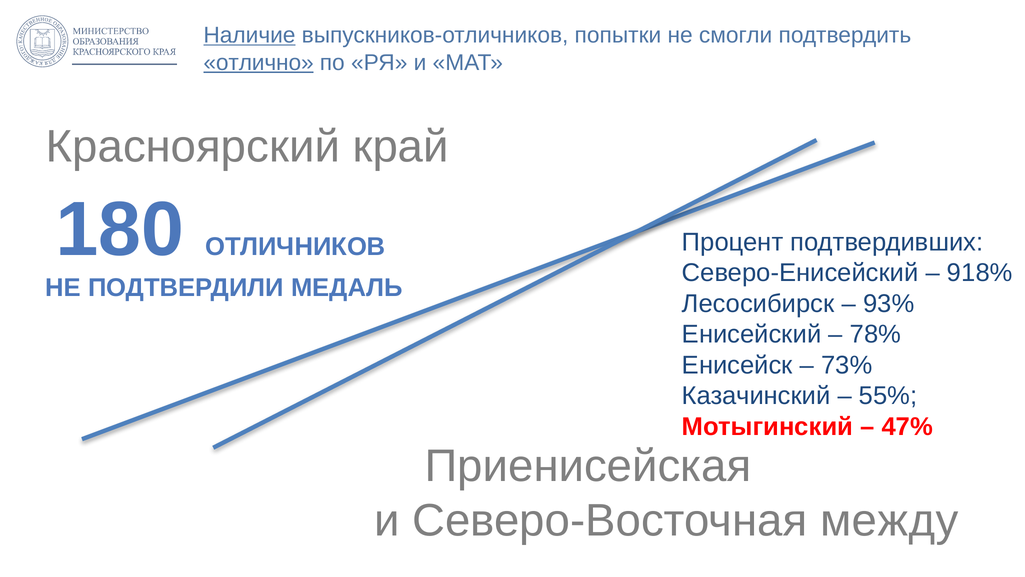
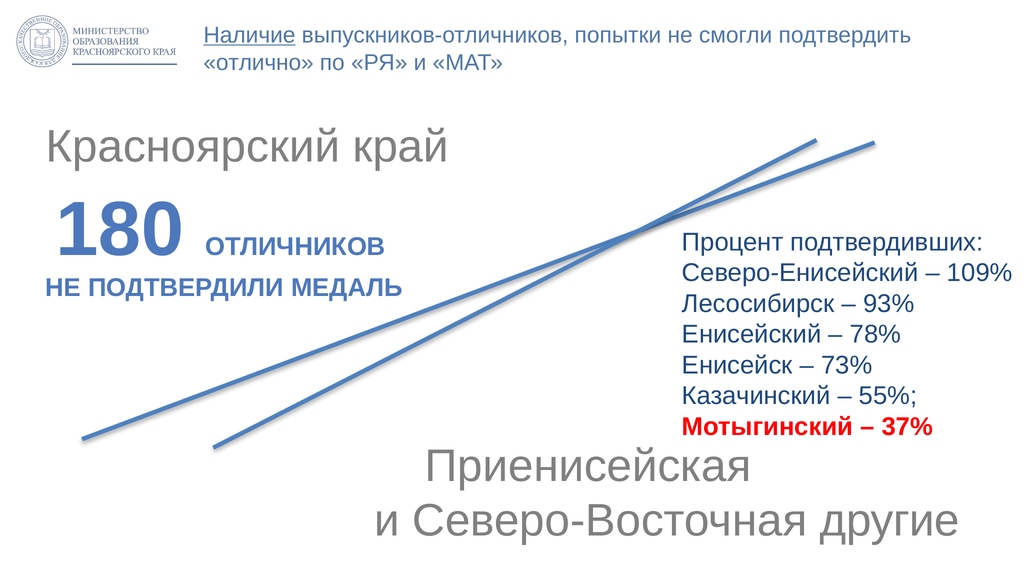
отлично underline: present -> none
918%: 918% -> 109%
47%: 47% -> 37%
между: между -> другие
